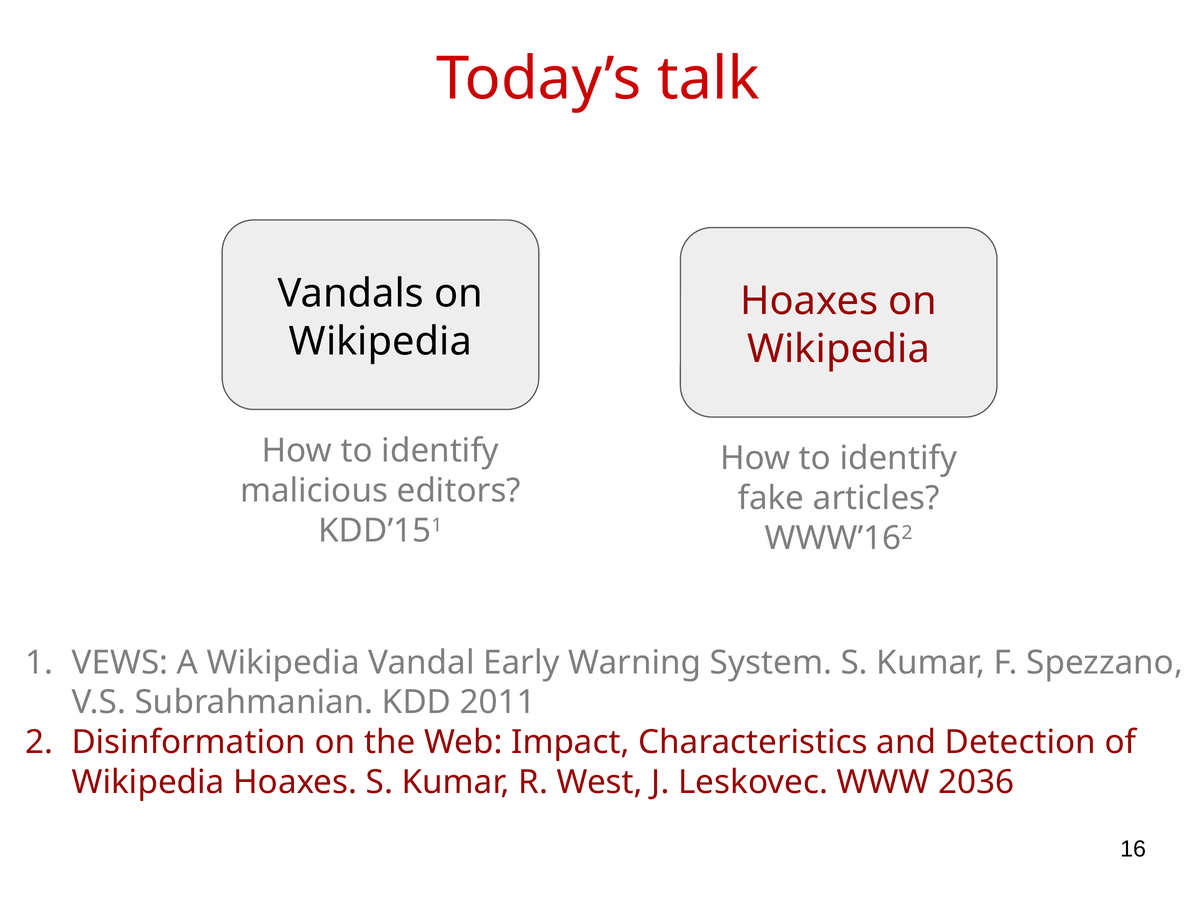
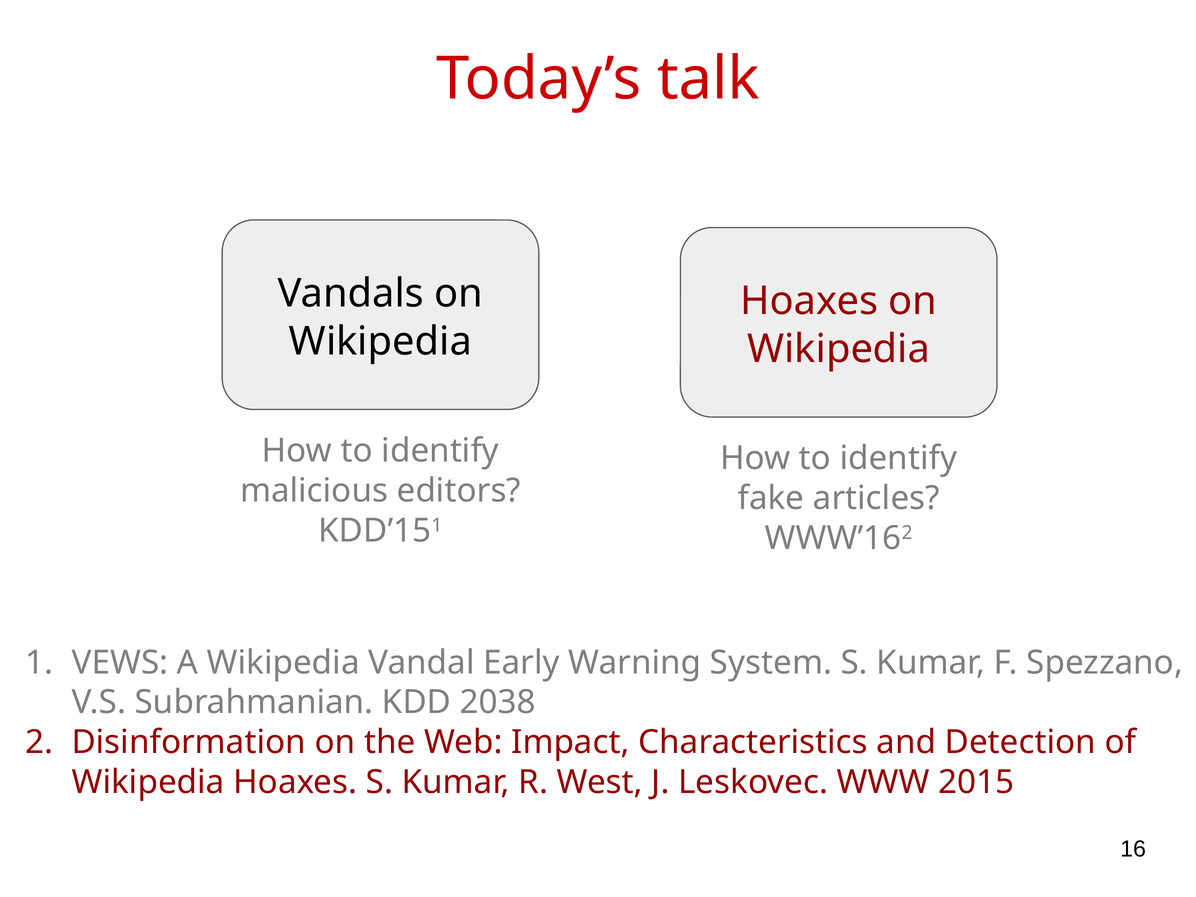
2011: 2011 -> 2038
2036: 2036 -> 2015
